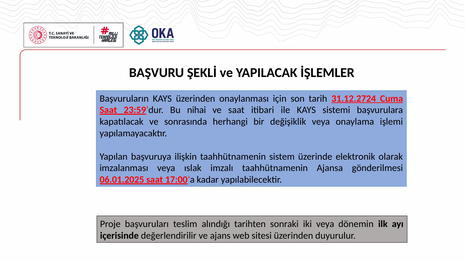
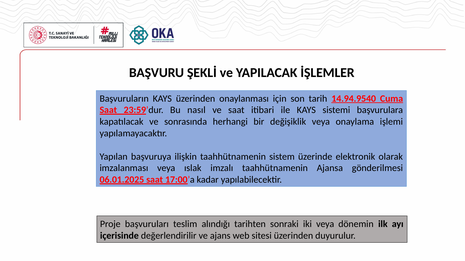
31.12.2724: 31.12.2724 -> 14.94.9540
nihai: nihai -> nasıl
